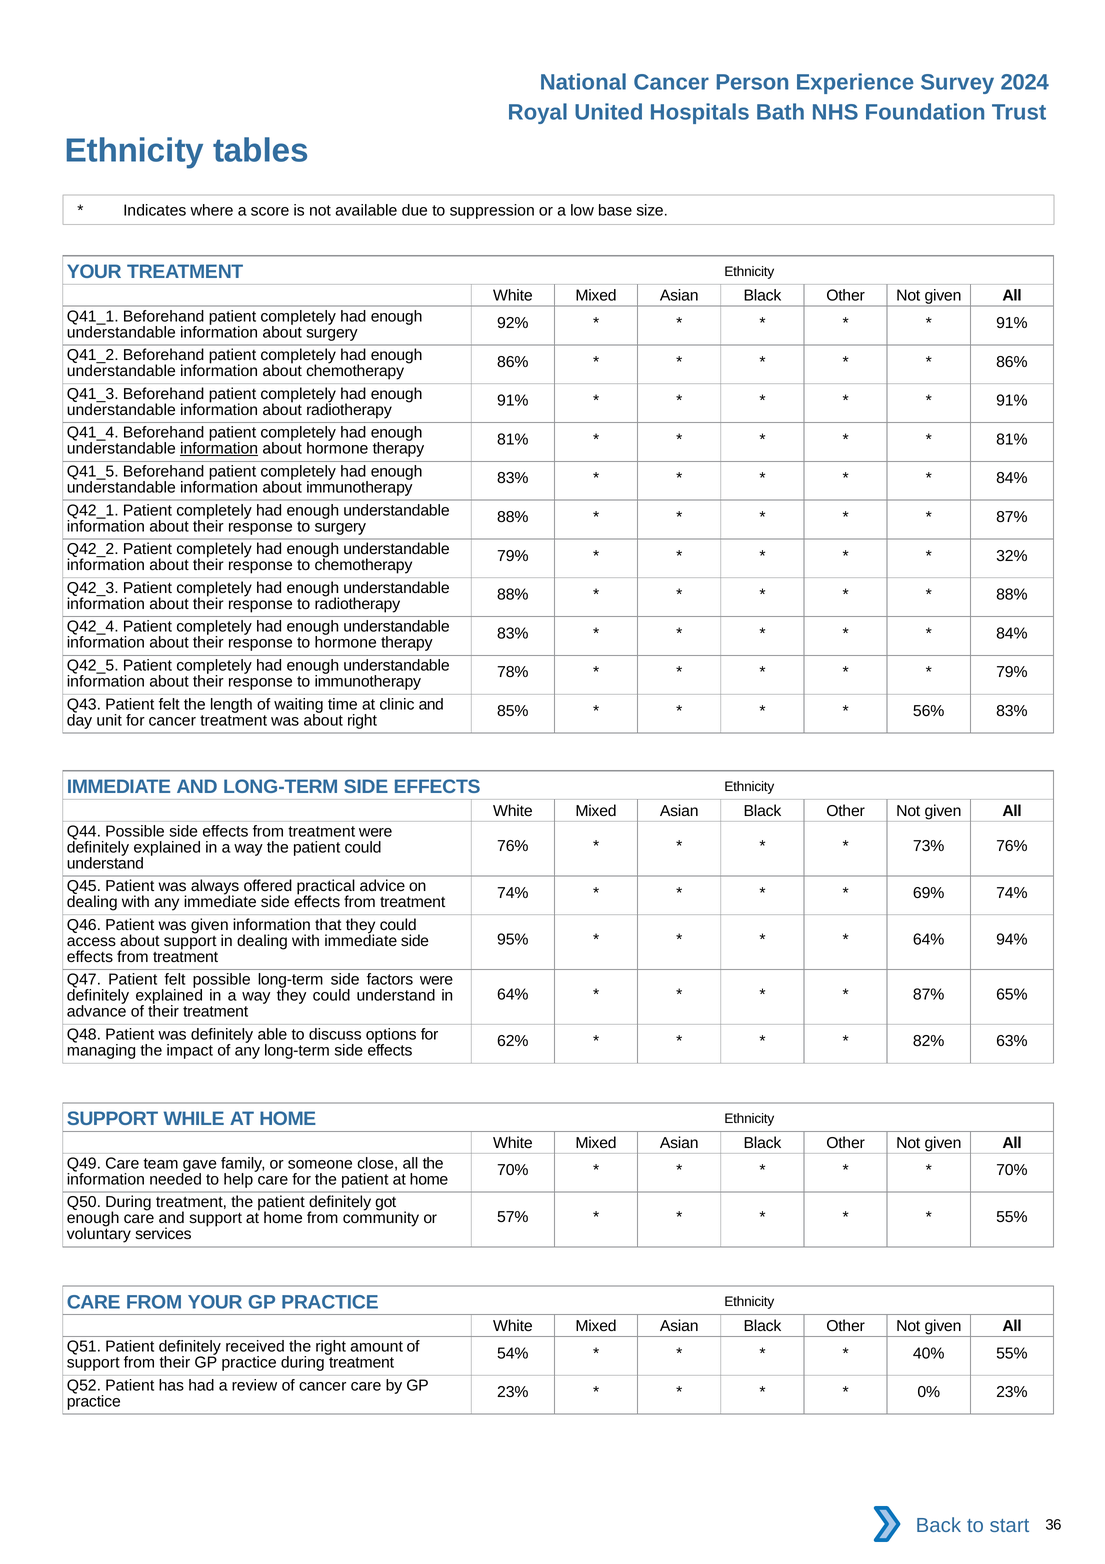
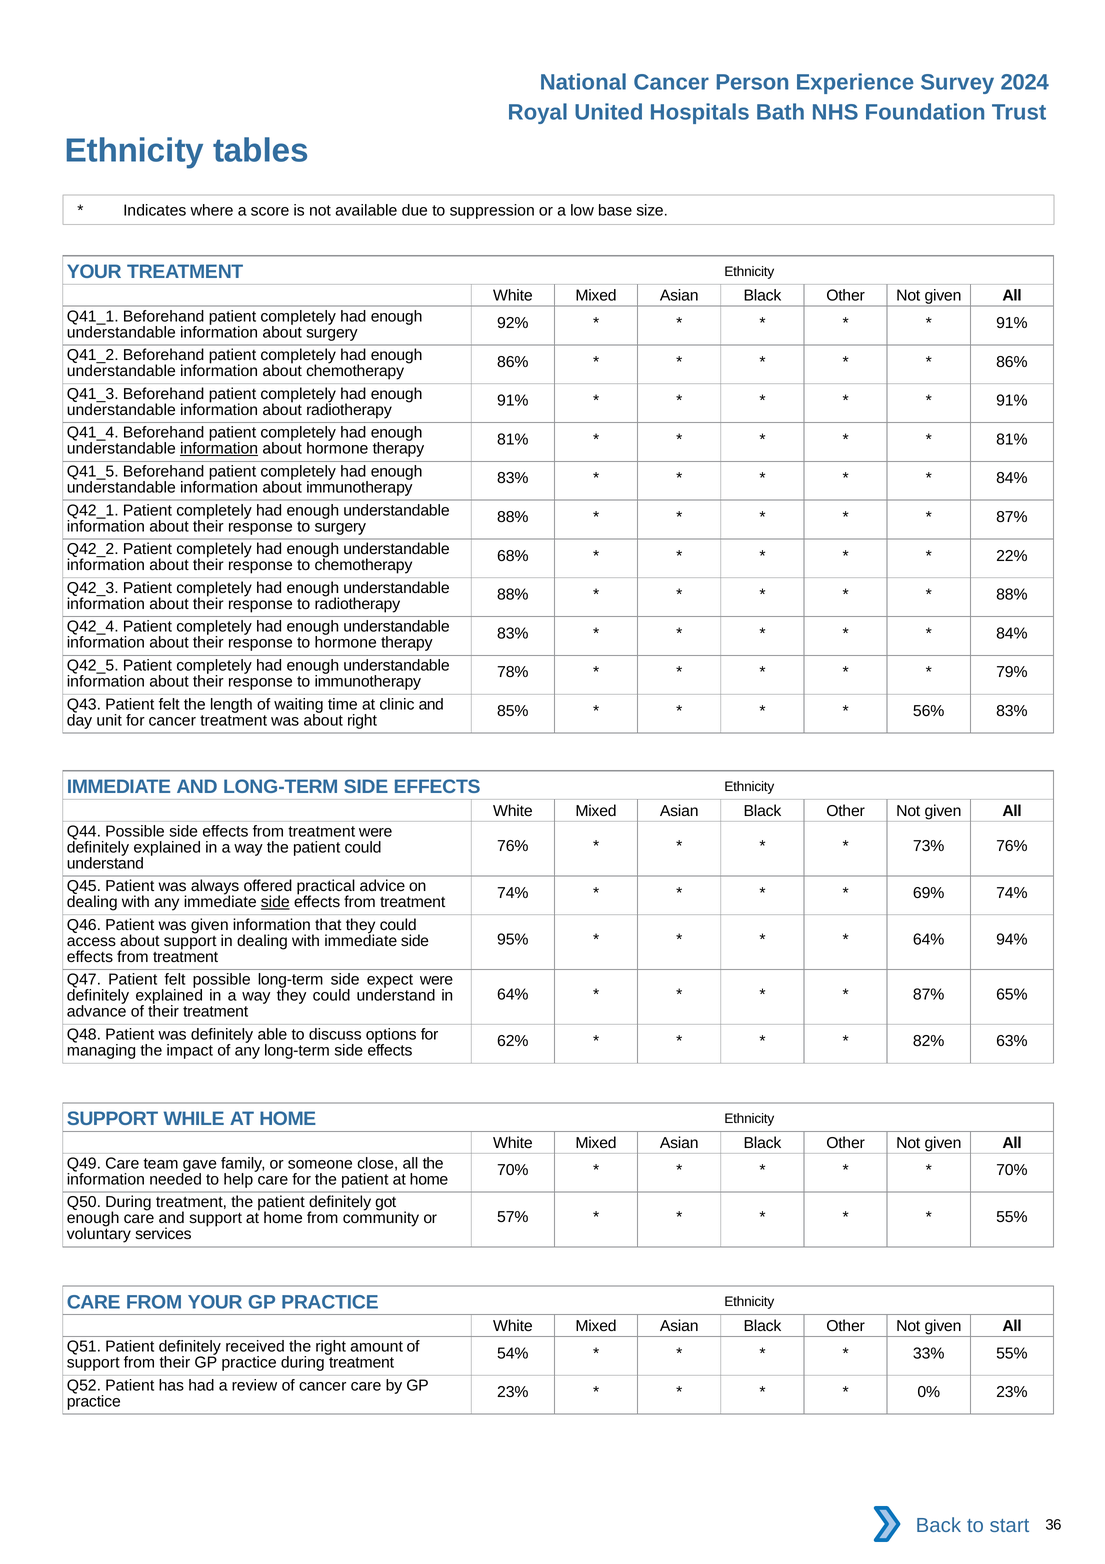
79% at (513, 556): 79% -> 68%
32%: 32% -> 22%
side at (275, 902) underline: none -> present
factors: factors -> expect
40%: 40% -> 33%
